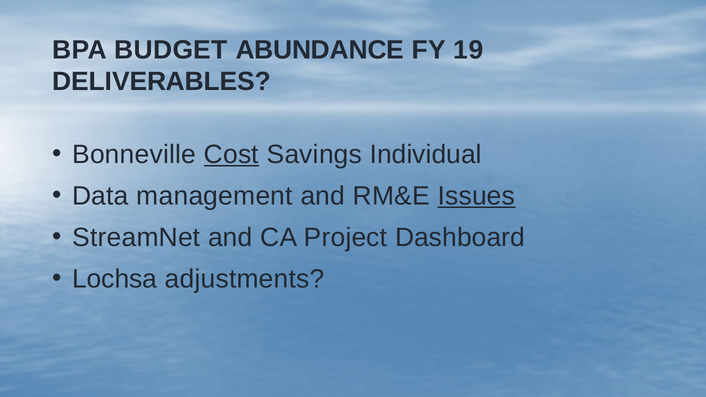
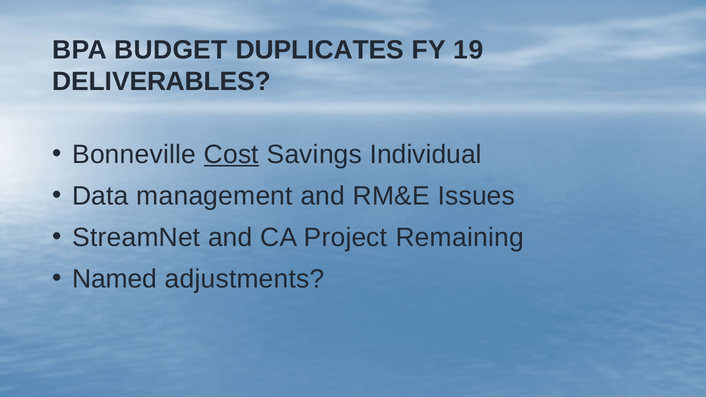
ABUNDANCE: ABUNDANCE -> DUPLICATES
Issues underline: present -> none
Dashboard: Dashboard -> Remaining
Lochsa: Lochsa -> Named
